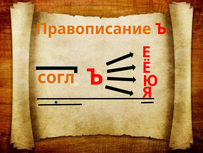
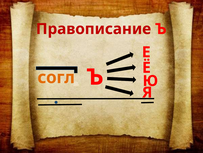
Правописание colour: orange -> red
